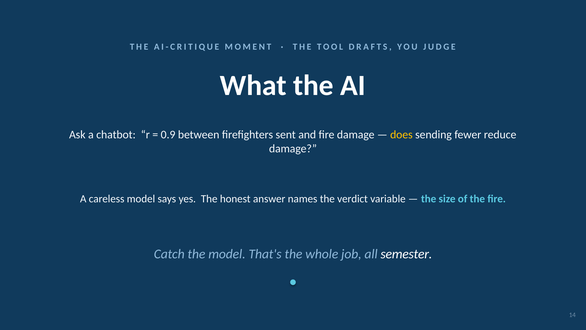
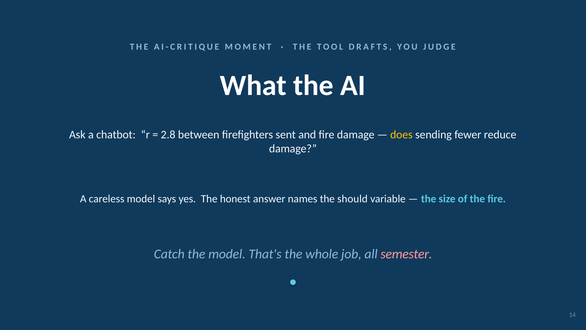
0.9: 0.9 -> 2.8
verdict: verdict -> should
semester colour: white -> pink
